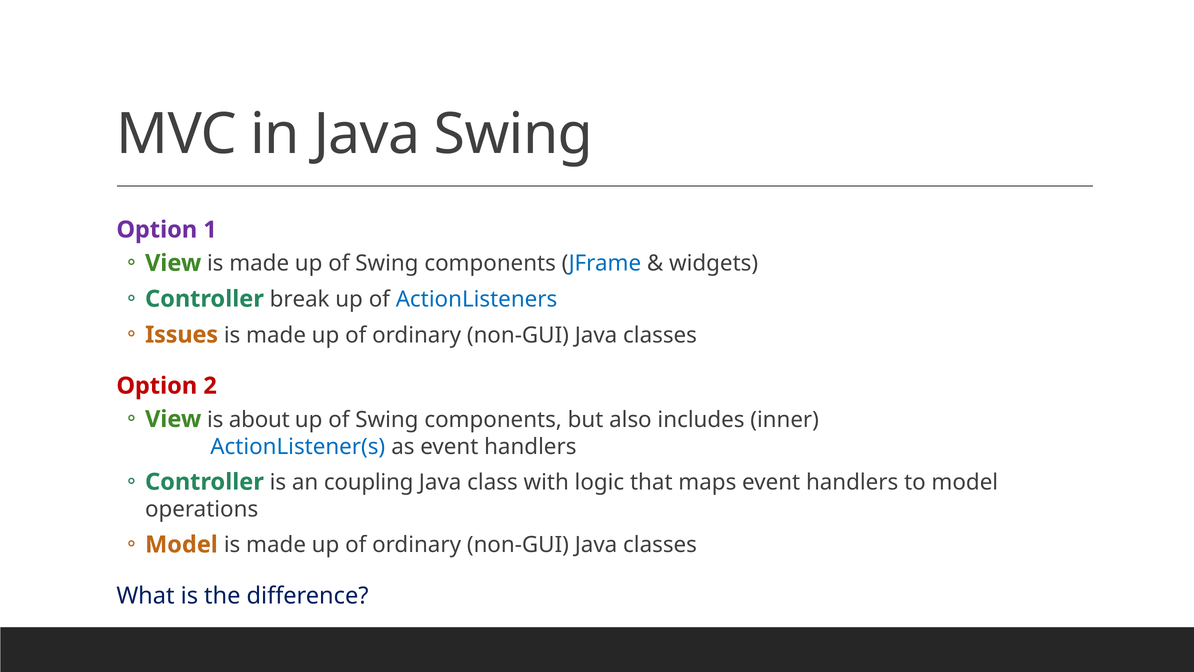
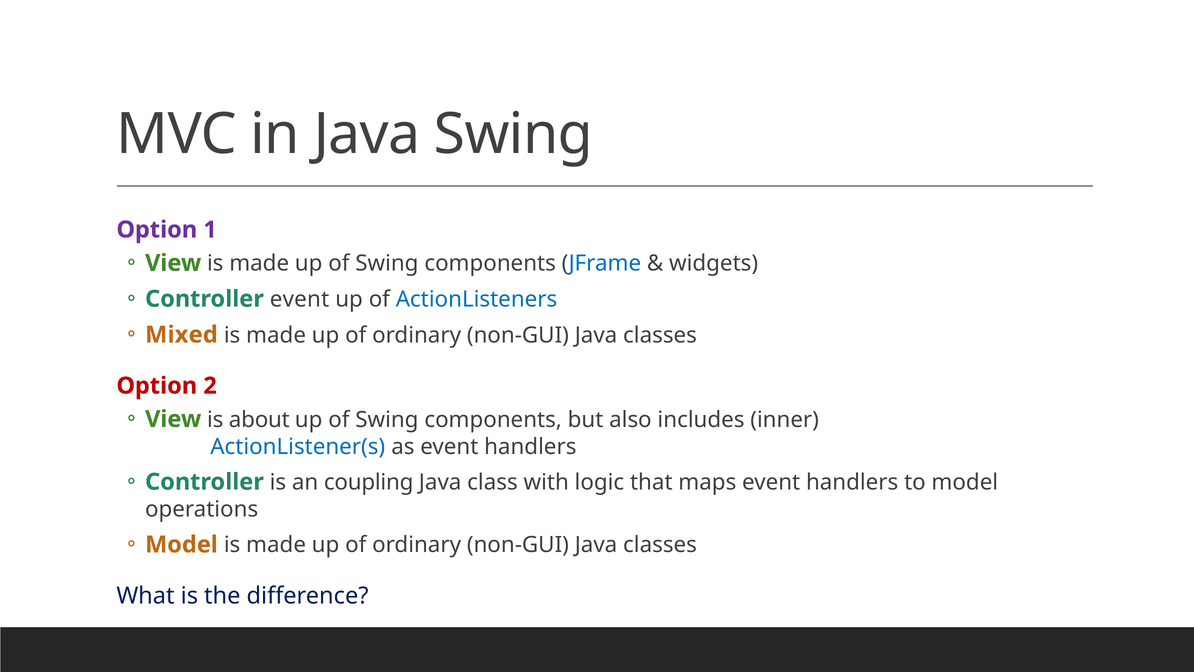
Controller break: break -> event
Issues: Issues -> Mixed
